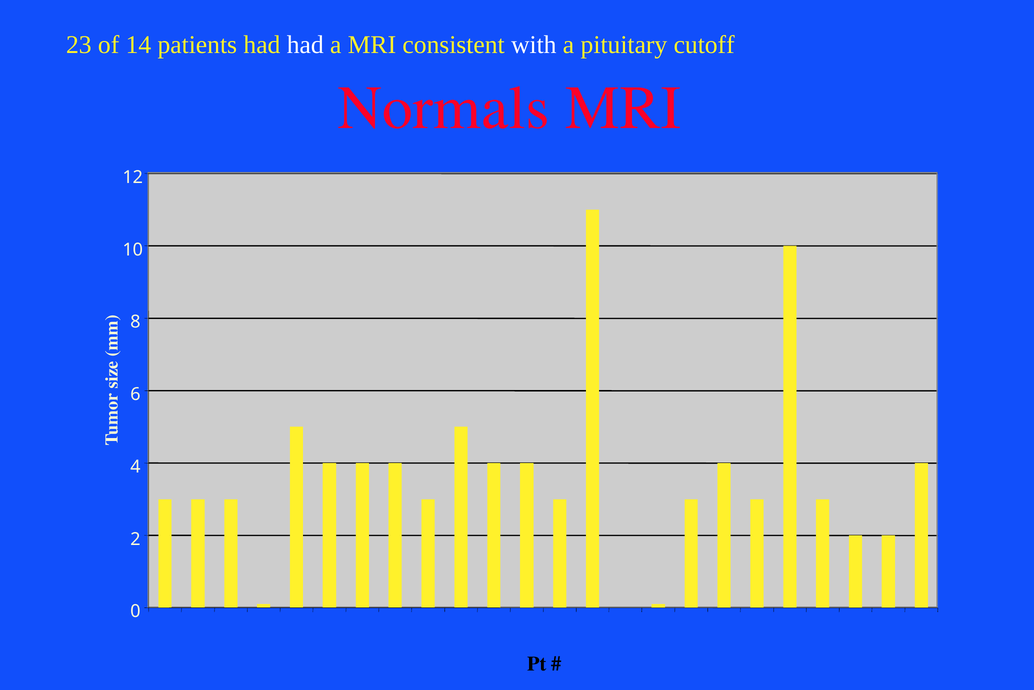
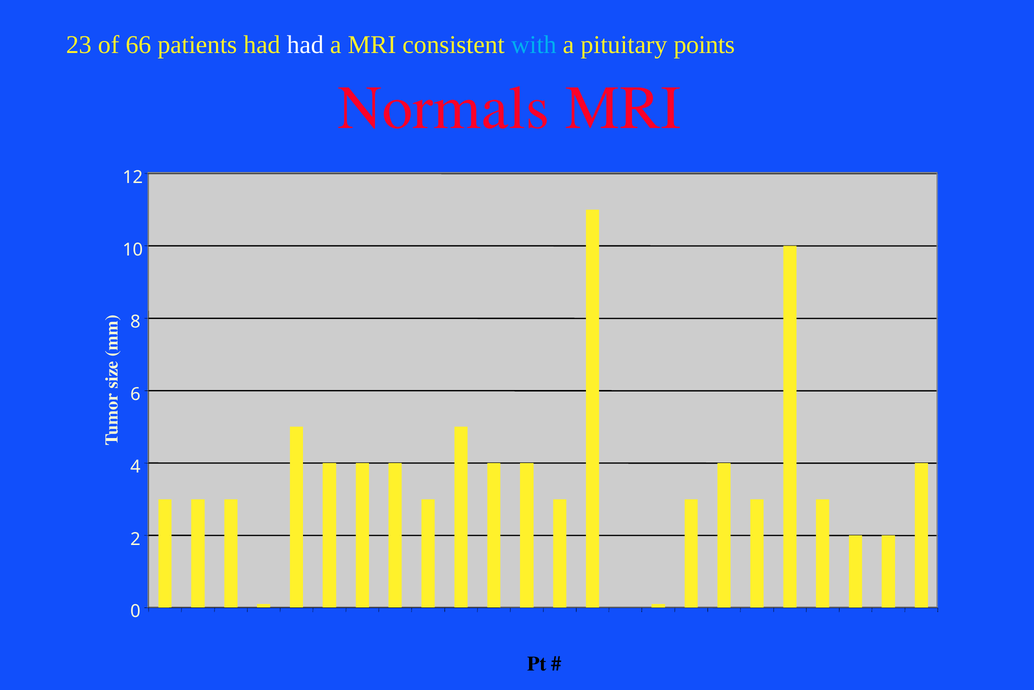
14: 14 -> 66
with colour: white -> light blue
cutoff: cutoff -> points
